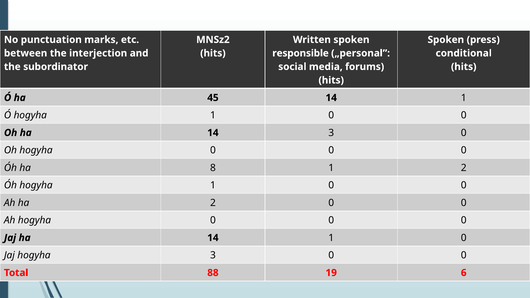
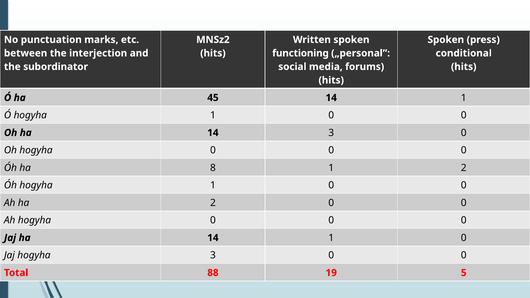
responsible: responsible -> functioning
6: 6 -> 5
